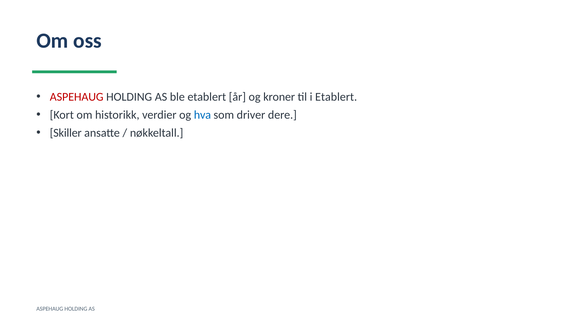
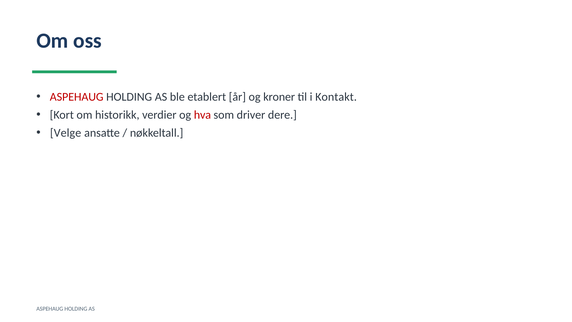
i Etablert: Etablert -> Kontakt
hva colour: blue -> red
Skiller: Skiller -> Velge
